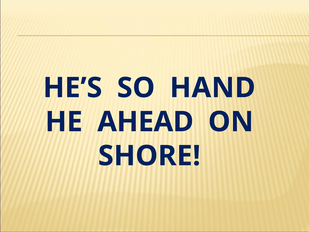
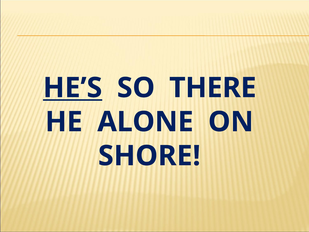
HE’S underline: none -> present
HAND: HAND -> THERE
AHEAD: AHEAD -> ALONE
